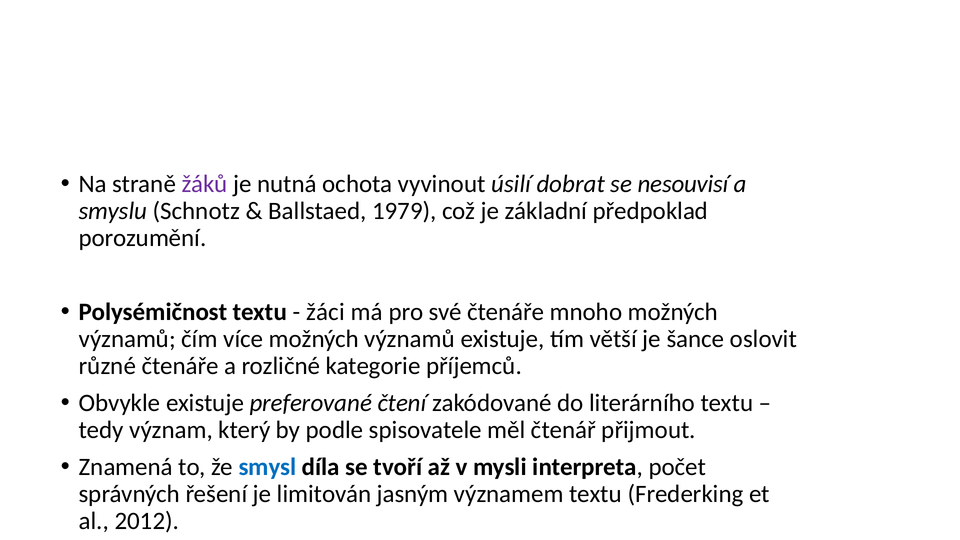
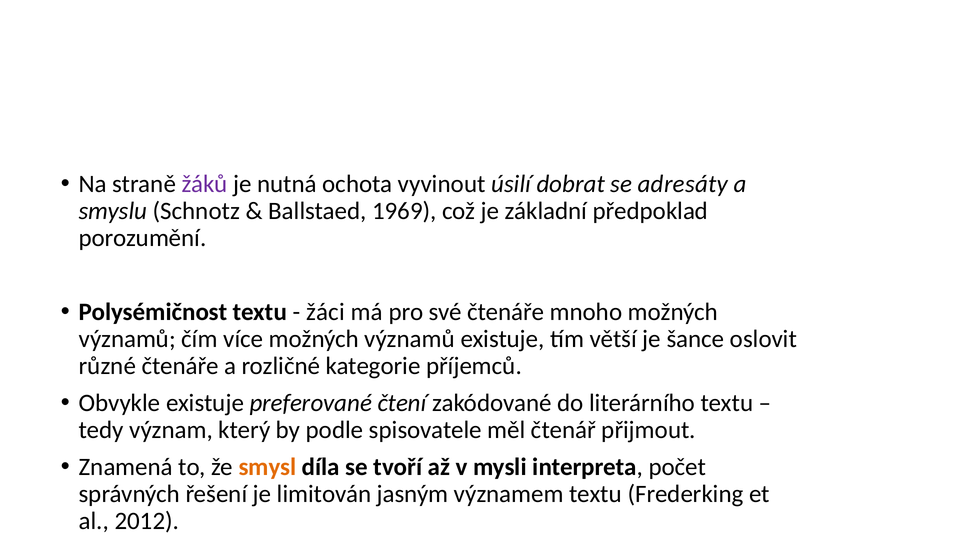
nesouvisí: nesouvisí -> adresáty
1979: 1979 -> 1969
smysl colour: blue -> orange
